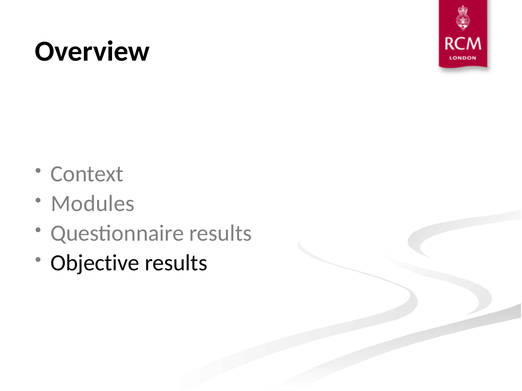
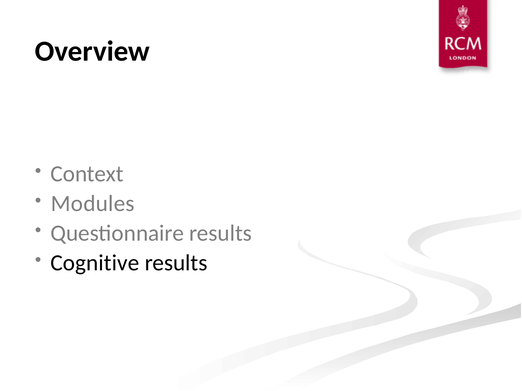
Objective: Objective -> Cognitive
